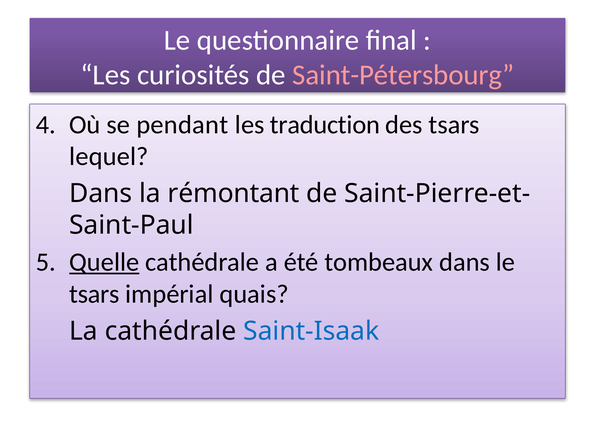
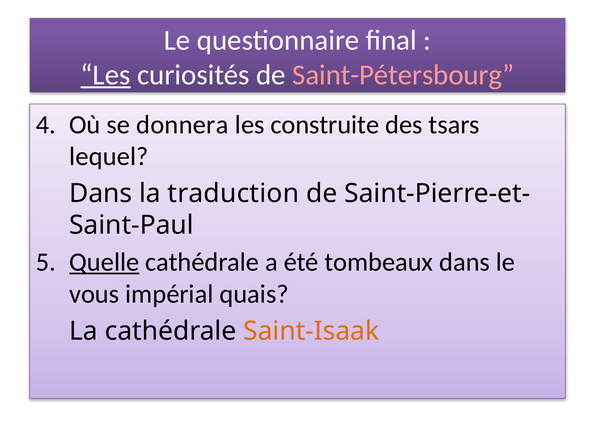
Les at (106, 75) underline: none -> present
pendant: pendant -> donnera
traduction: traduction -> construite
rémontant: rémontant -> traduction
tsars at (94, 294): tsars -> vous
Saint-Isaak colour: blue -> orange
